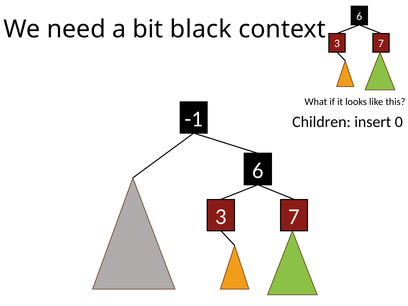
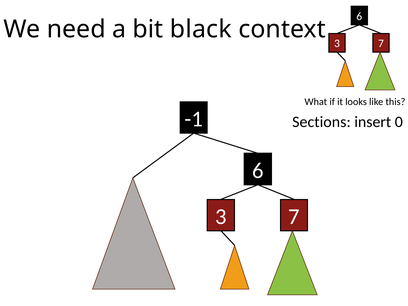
Children: Children -> Sections
